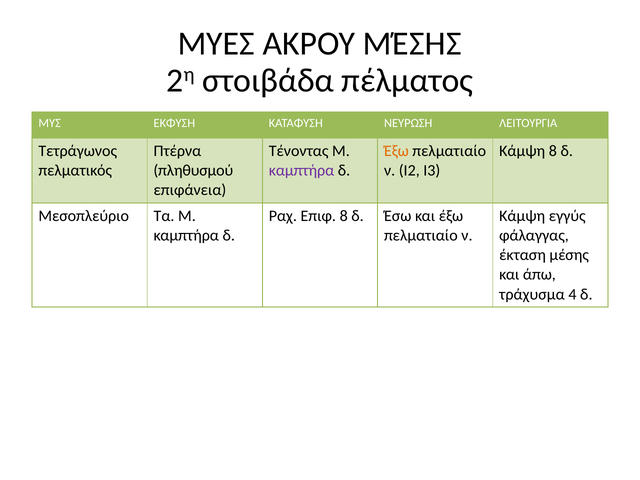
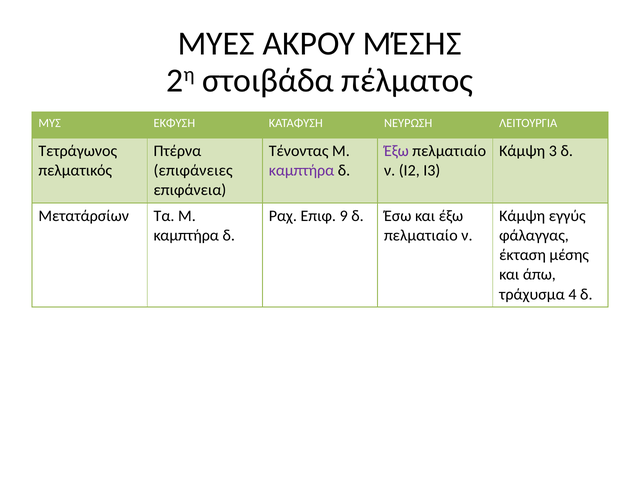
Έξω at (396, 151) colour: orange -> purple
Κάμψη 8: 8 -> 3
πληθυσμού: πληθυσμού -> επιφάνειες
Μεσοπλεύριο: Μεσοπλεύριο -> Μετατάρσίων
Επιφ 8: 8 -> 9
